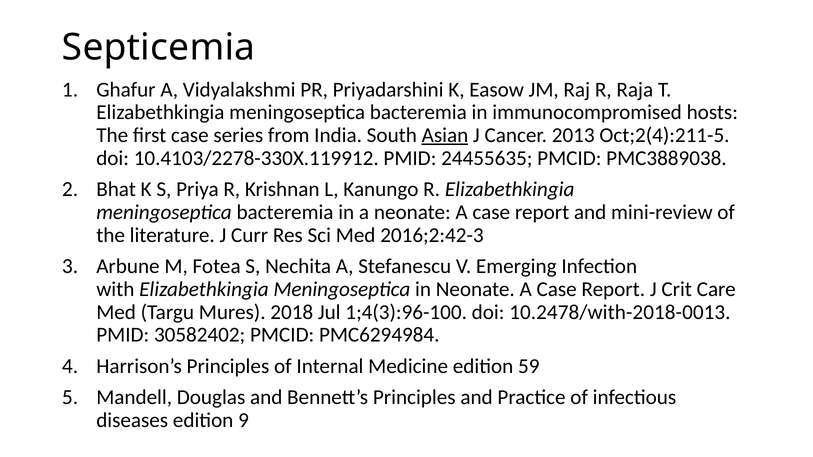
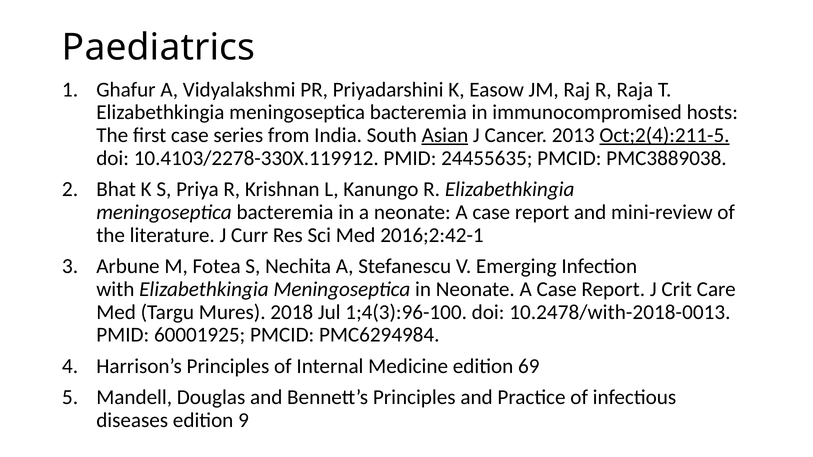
Septicemia: Septicemia -> Paediatrics
Oct;2(4):211-5 underline: none -> present
2016;2:42-3: 2016;2:42-3 -> 2016;2:42-1
30582402: 30582402 -> 60001925
59: 59 -> 69
